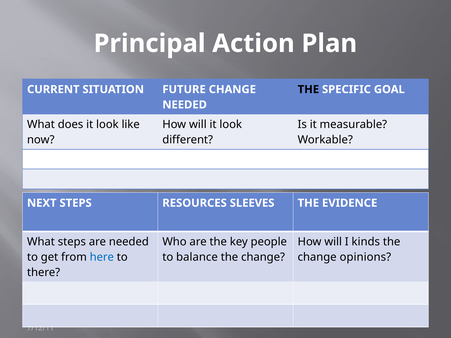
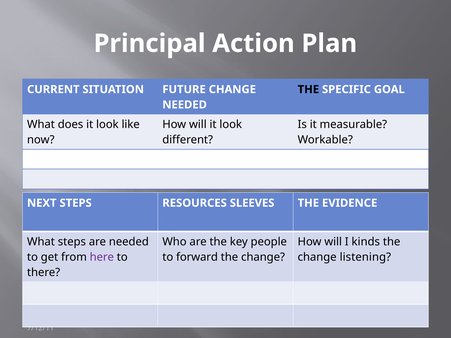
here colour: blue -> purple
balance: balance -> forward
opinions: opinions -> listening
